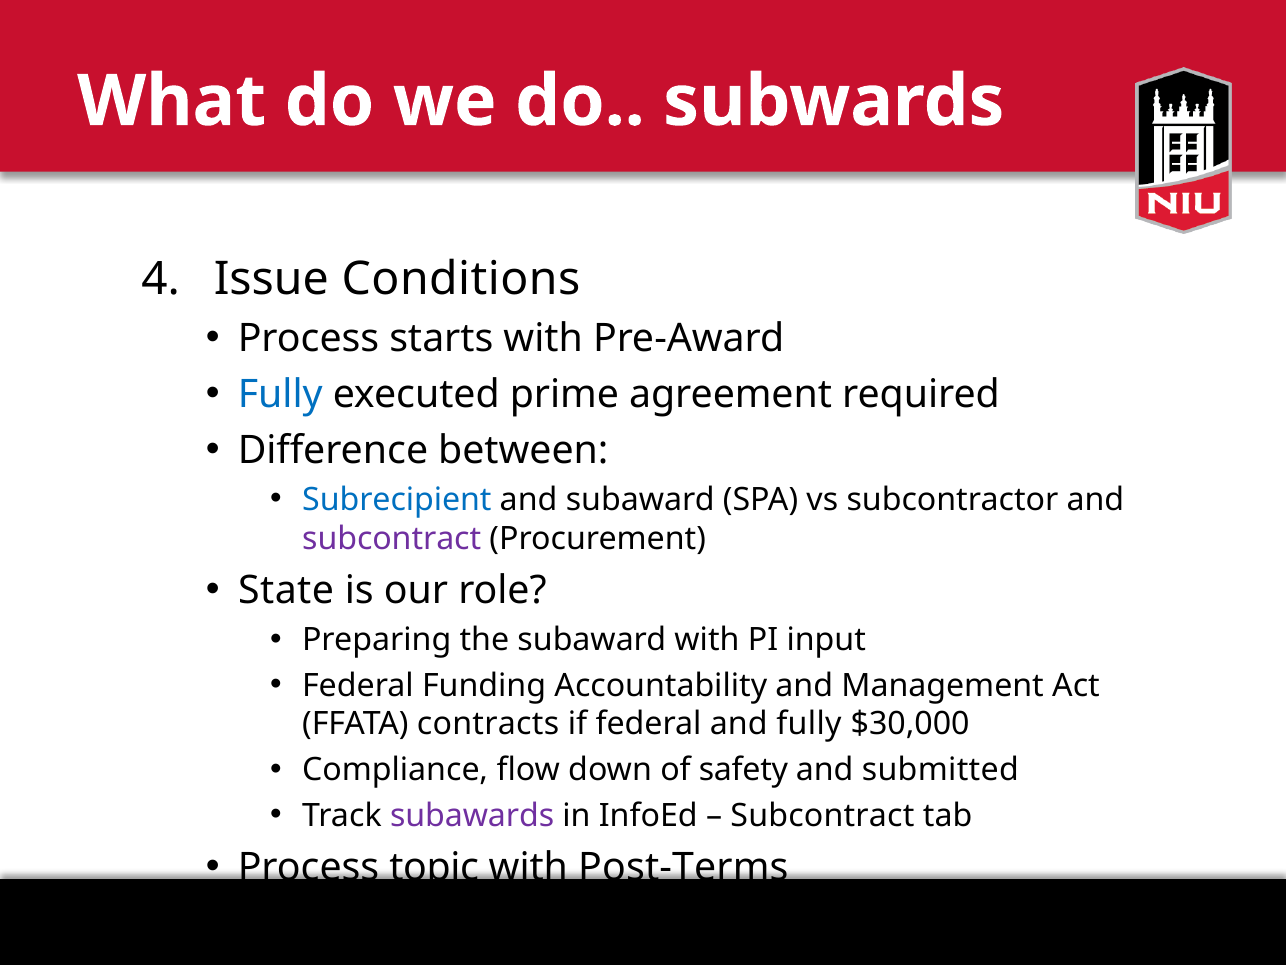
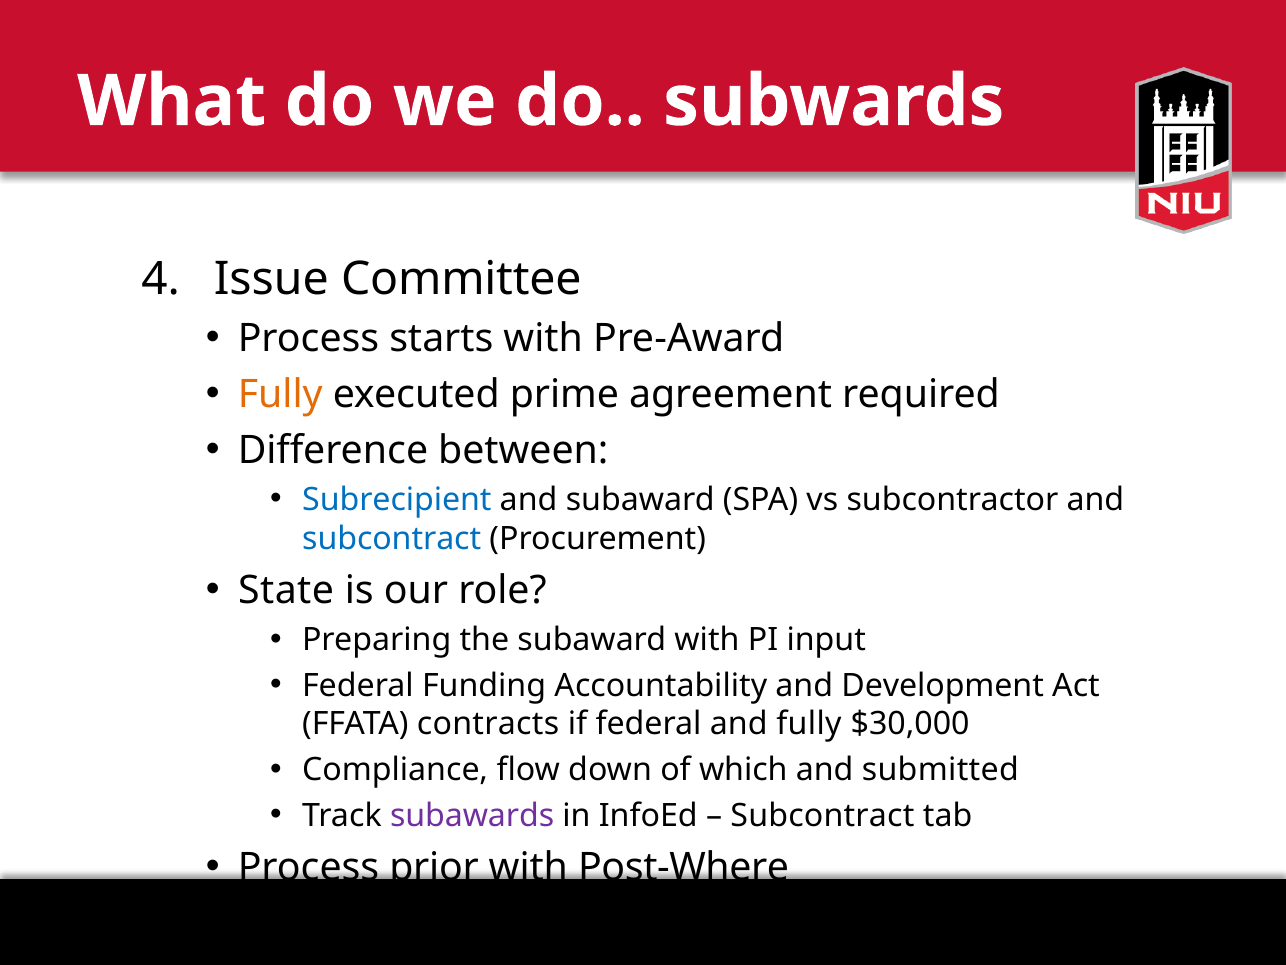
Conditions: Conditions -> Committee
Fully at (280, 394) colour: blue -> orange
subcontract at (392, 538) colour: purple -> blue
Management: Management -> Development
safety: safety -> which
topic: topic -> prior
Post-Terms: Post-Terms -> Post-Where
